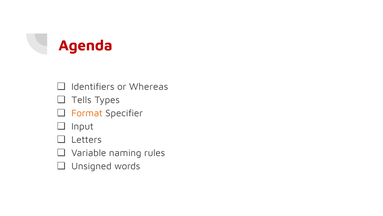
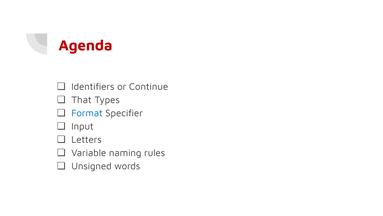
Whereas: Whereas -> Continue
Tells: Tells -> That
Format colour: orange -> blue
